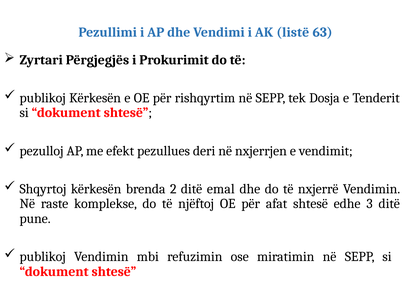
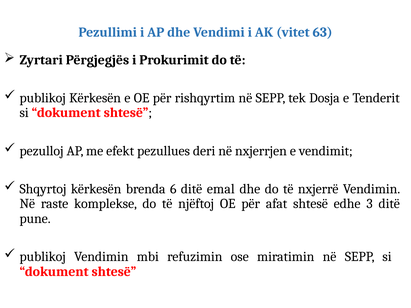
listë: listë -> vitet
2: 2 -> 6
